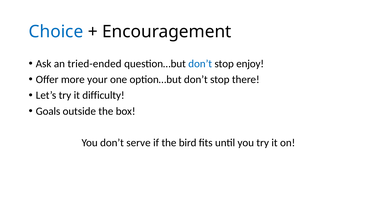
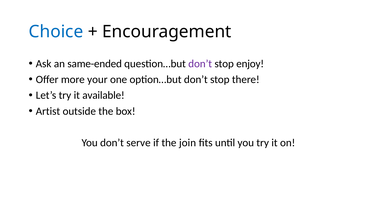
tried-ended: tried-ended -> same-ended
don’t at (200, 64) colour: blue -> purple
difficulty: difficulty -> available
Goals: Goals -> Artist
bird: bird -> join
